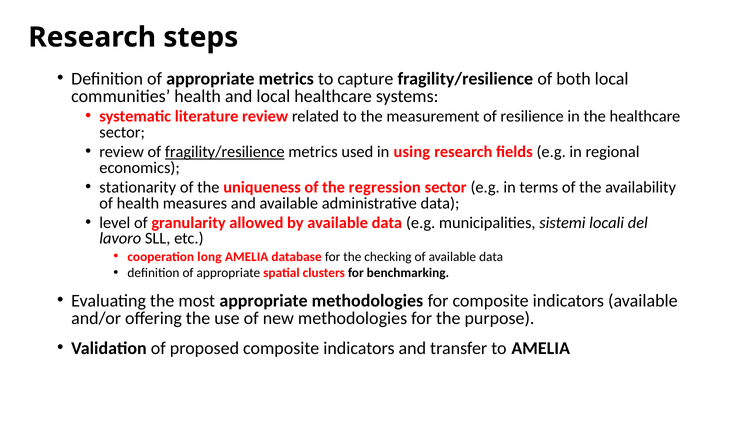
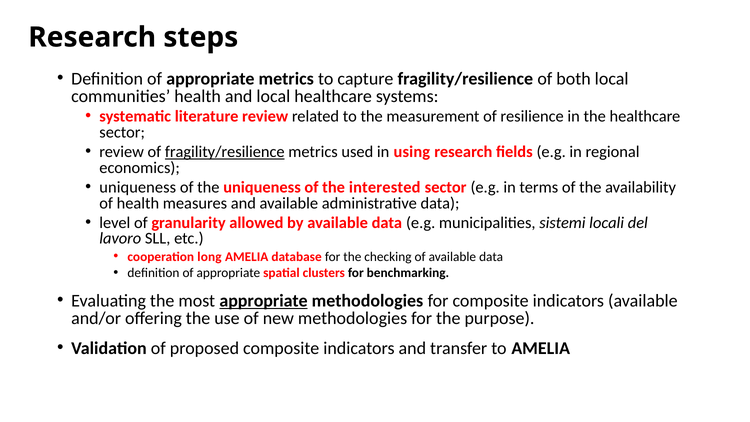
stationarity at (138, 187): stationarity -> uniqueness
regression: regression -> interested
appropriate at (264, 301) underline: none -> present
